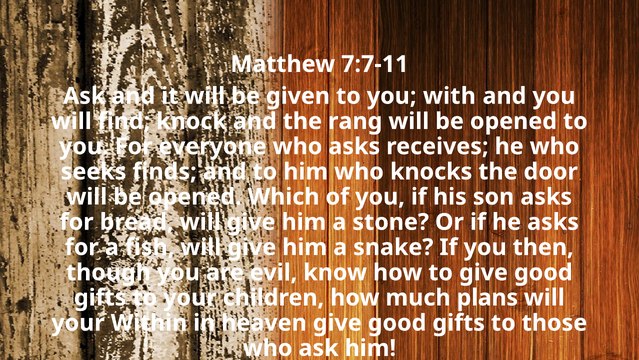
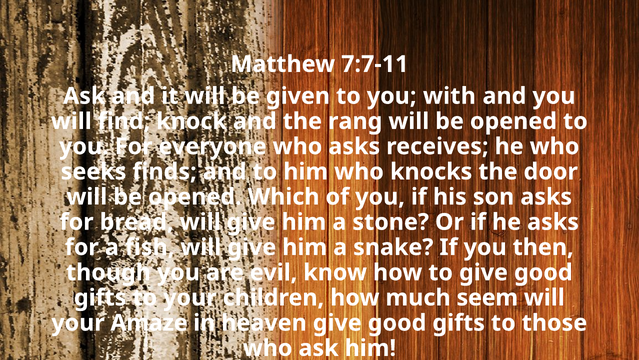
plans: plans -> seem
Within: Within -> Amaze
